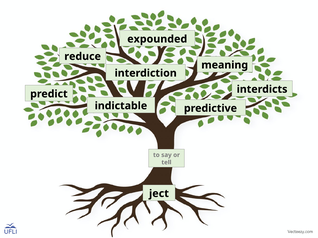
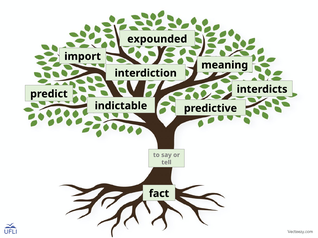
reduce: reduce -> import
ject: ject -> fact
